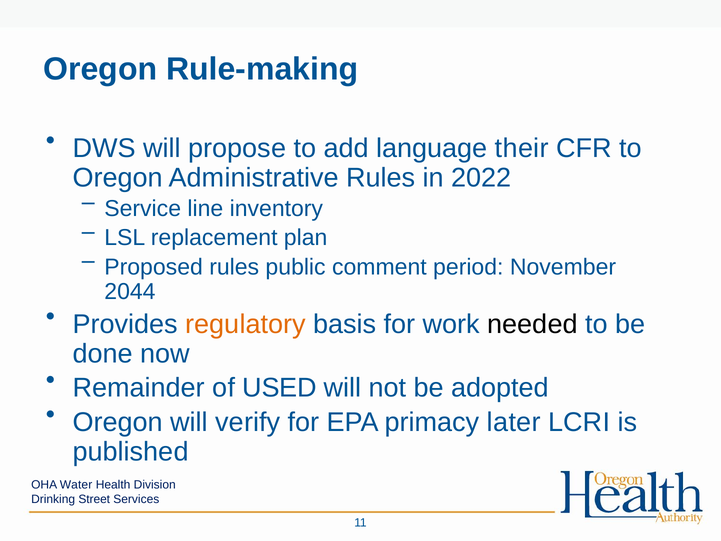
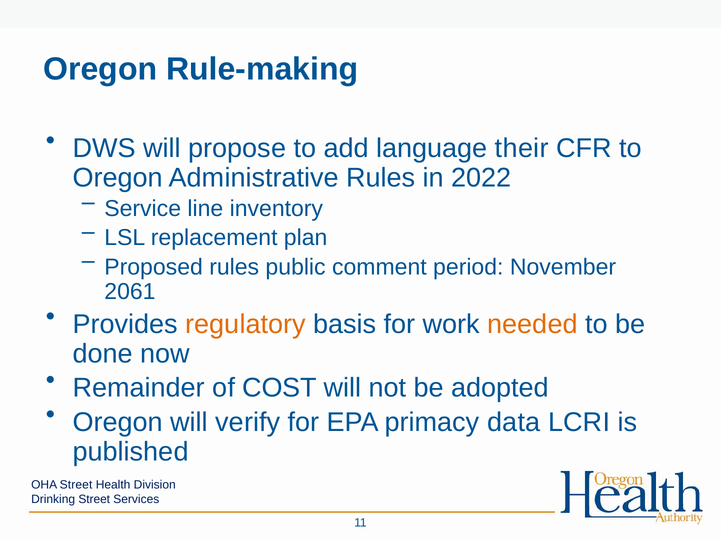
2044: 2044 -> 2061
needed colour: black -> orange
USED: USED -> COST
later: later -> data
OHA Water: Water -> Street
